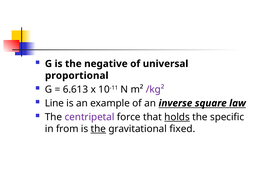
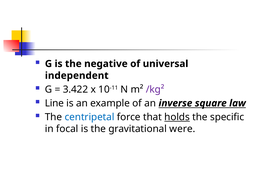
proportional: proportional -> independent
6.613: 6.613 -> 3.422
centripetal colour: purple -> blue
from: from -> focal
the at (98, 129) underline: present -> none
fixed: fixed -> were
